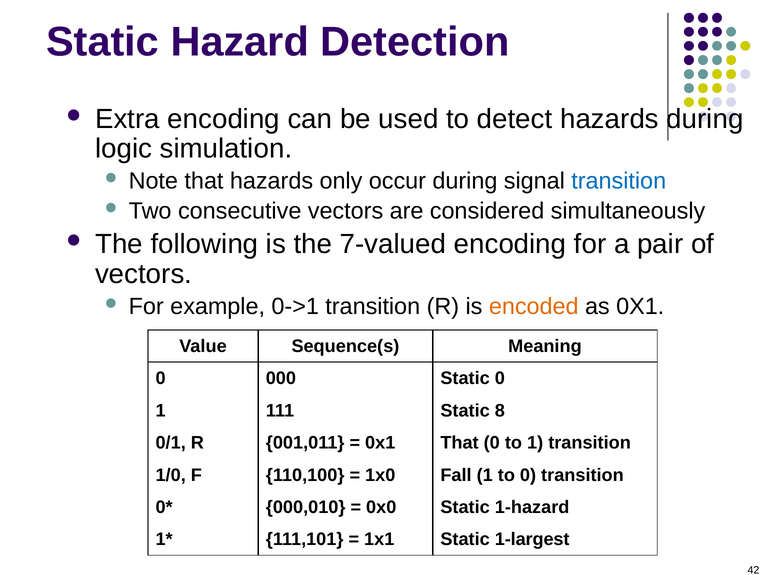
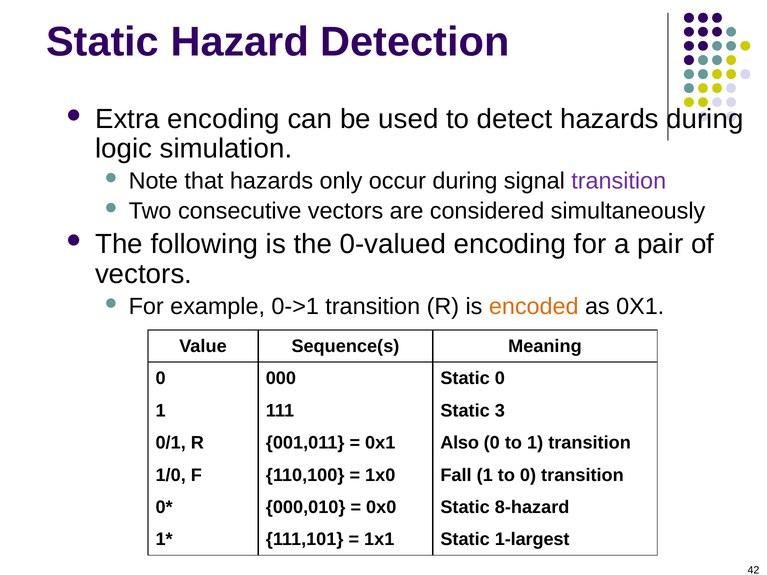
transition at (619, 181) colour: blue -> purple
7-valued: 7-valued -> 0-valued
8: 8 -> 3
0x1 That: That -> Also
1-hazard: 1-hazard -> 8-hazard
